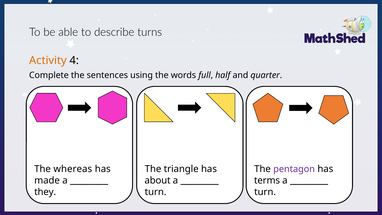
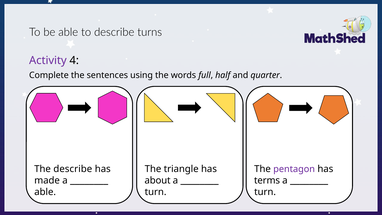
Activity colour: orange -> purple
The whereas: whereas -> describe
they at (45, 192): they -> able
